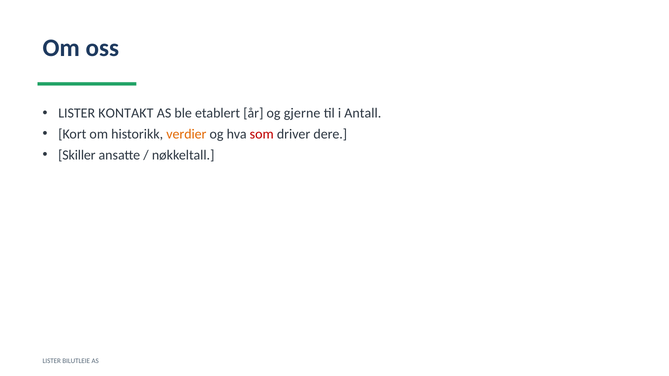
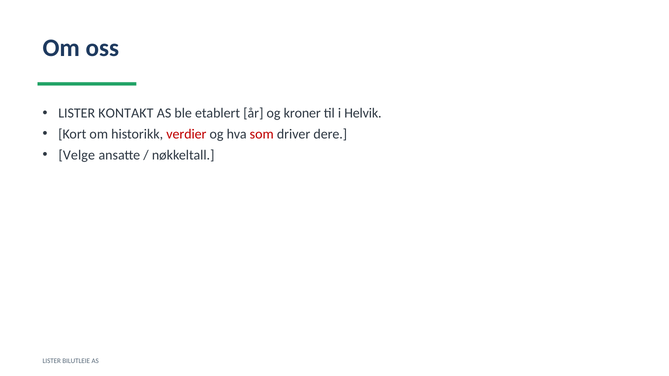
gjerne: gjerne -> kroner
Antall: Antall -> Helvik
verdier colour: orange -> red
Skiller: Skiller -> Velge
